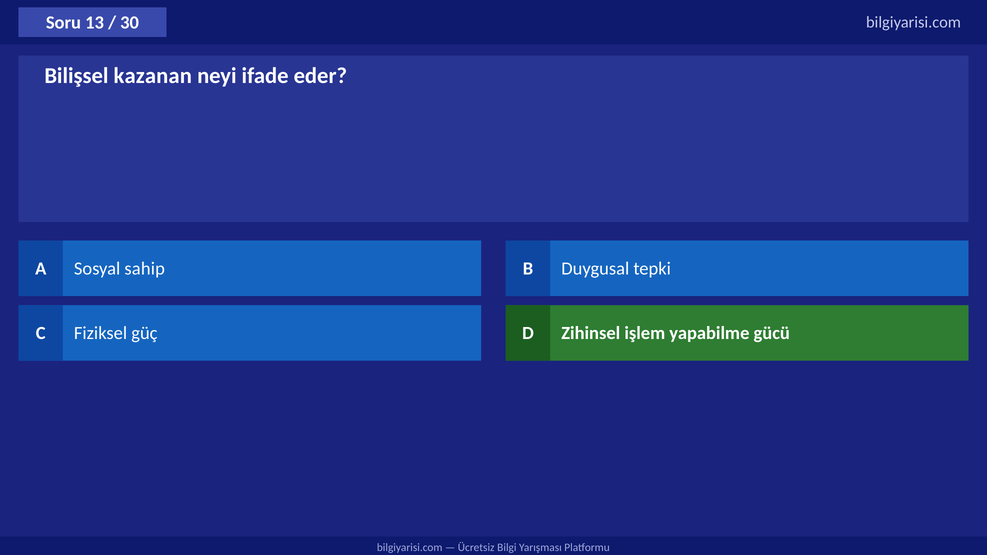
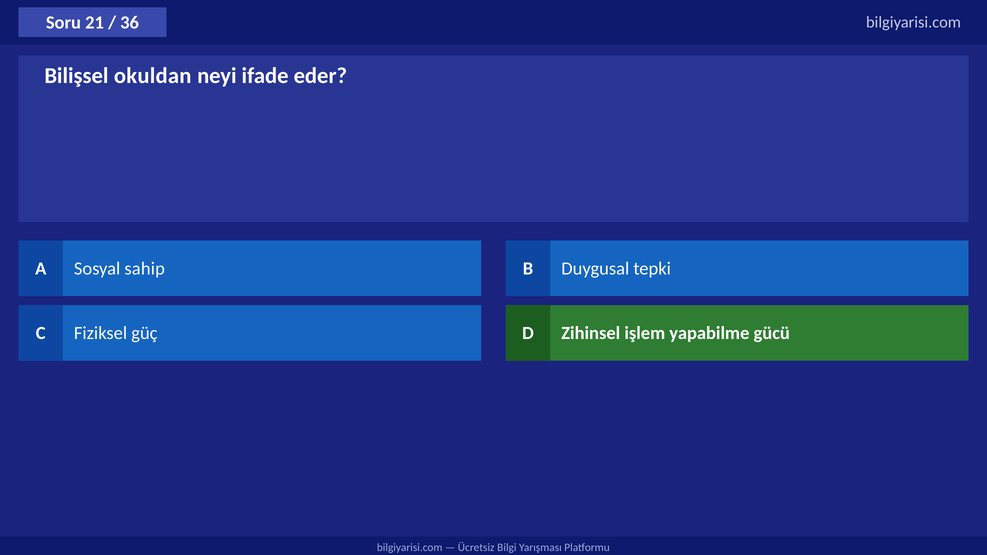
13: 13 -> 21
30: 30 -> 36
kazanan: kazanan -> okuldan
